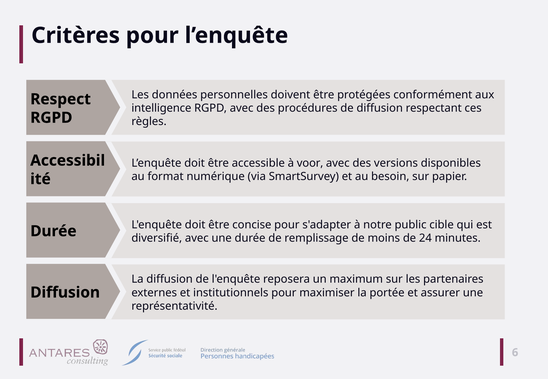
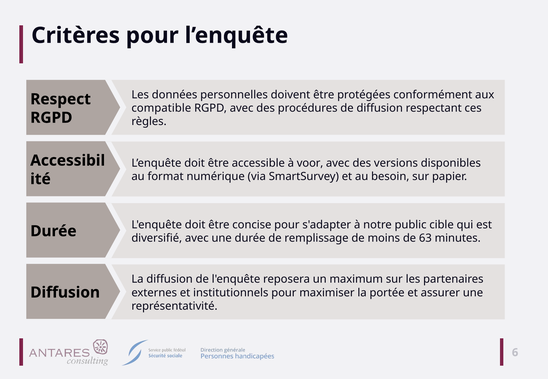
intelligence: intelligence -> compatible
24: 24 -> 63
